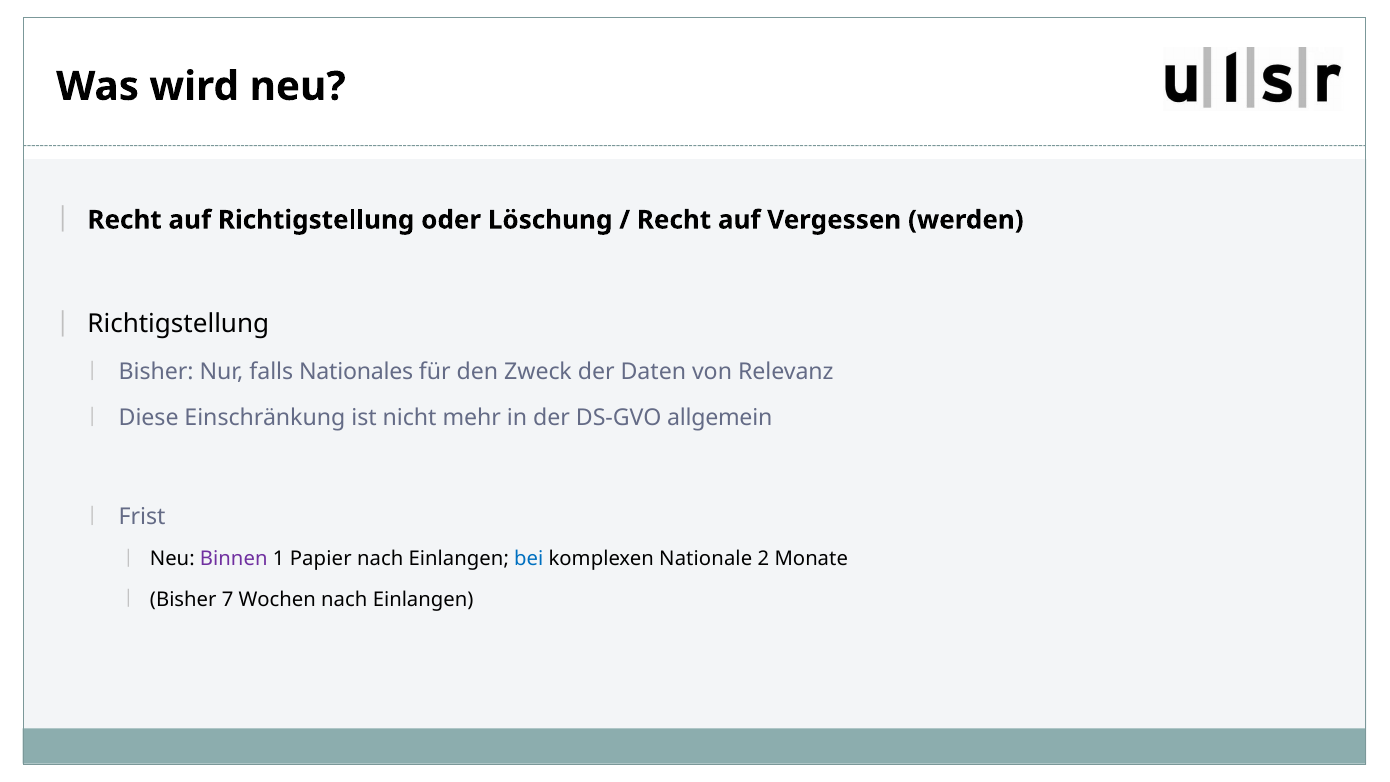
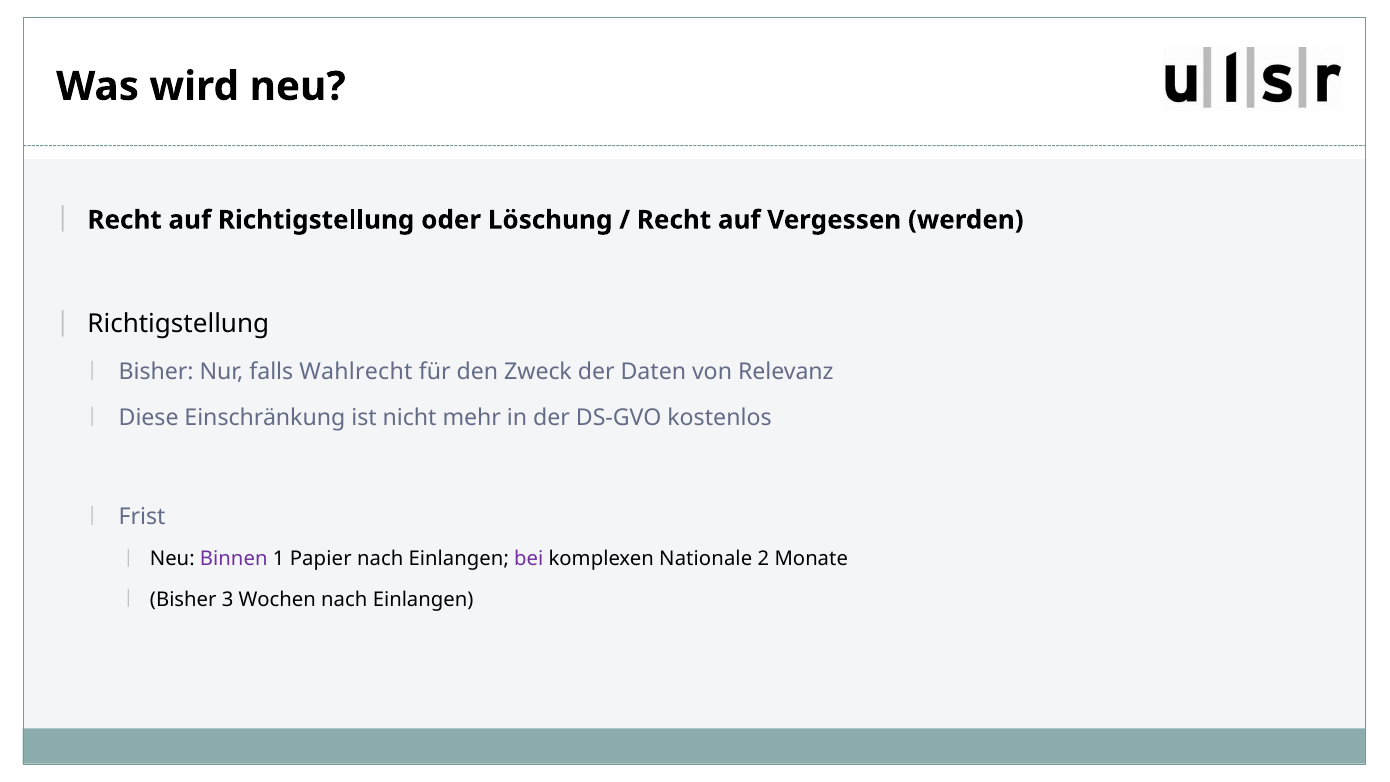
Nationales: Nationales -> Wahlrecht
allgemein: allgemein -> kostenlos
bei colour: blue -> purple
7: 7 -> 3
